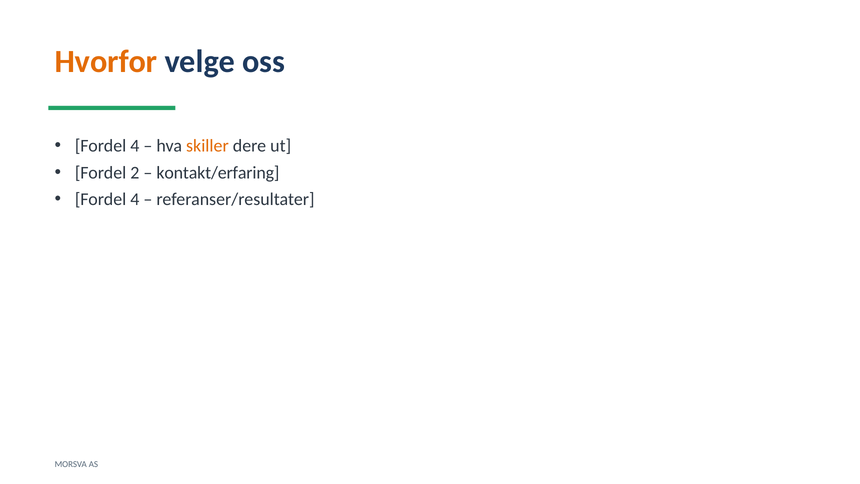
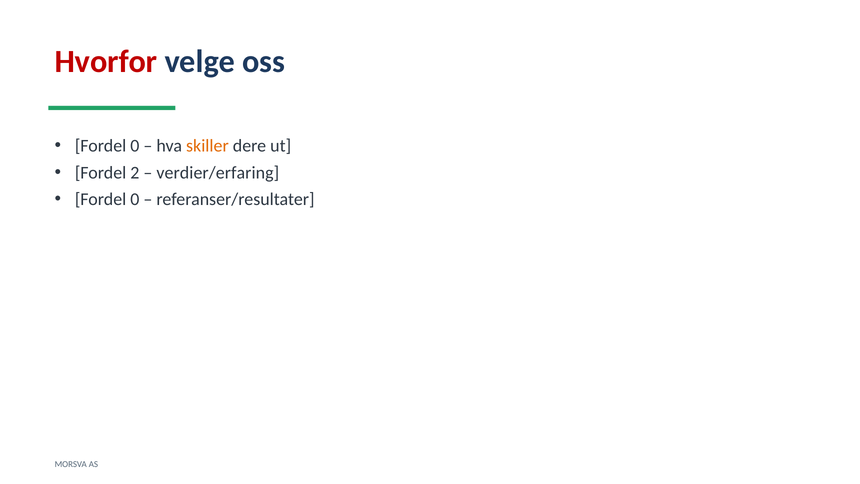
Hvorfor colour: orange -> red
4 at (135, 146): 4 -> 0
kontakt/erfaring: kontakt/erfaring -> verdier/erfaring
4 at (135, 199): 4 -> 0
